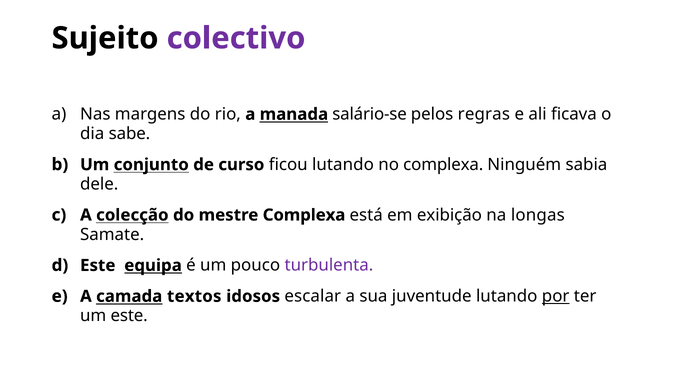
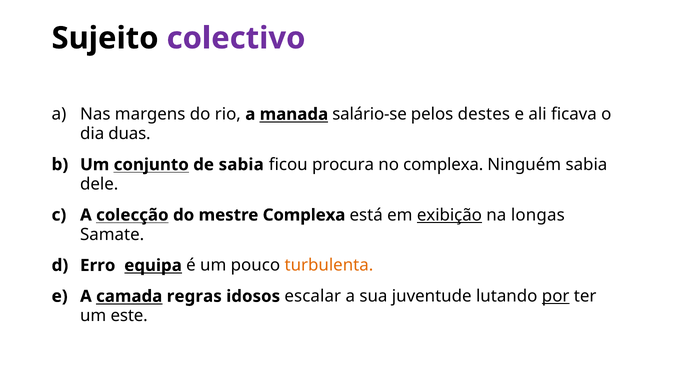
regras: regras -> destes
sabe: sabe -> duas
de curso: curso -> sabia
ficou lutando: lutando -> procura
exibição underline: none -> present
Este at (98, 266): Este -> Erro
turbulenta colour: purple -> orange
textos: textos -> regras
